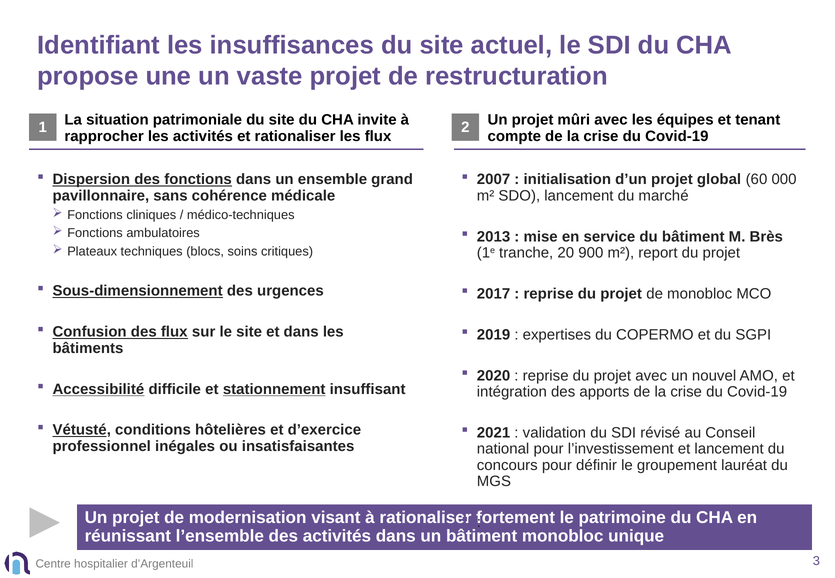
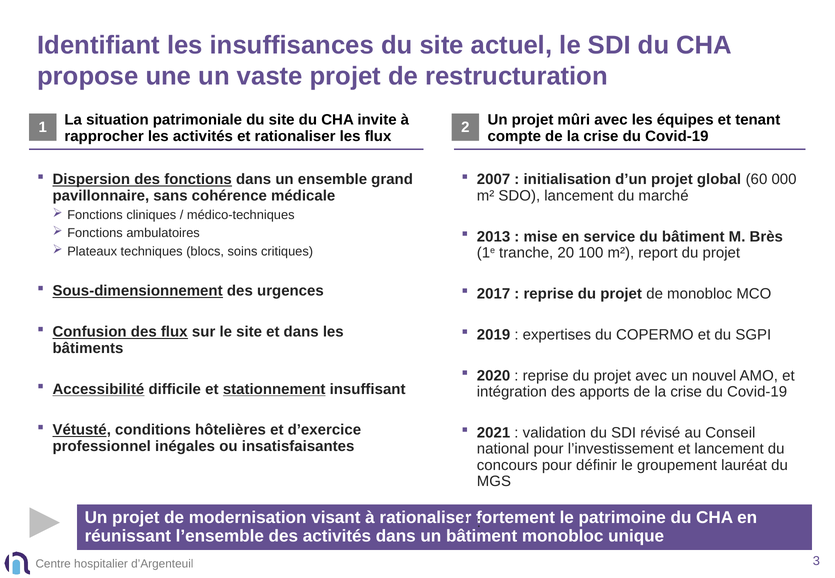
900: 900 -> 100
